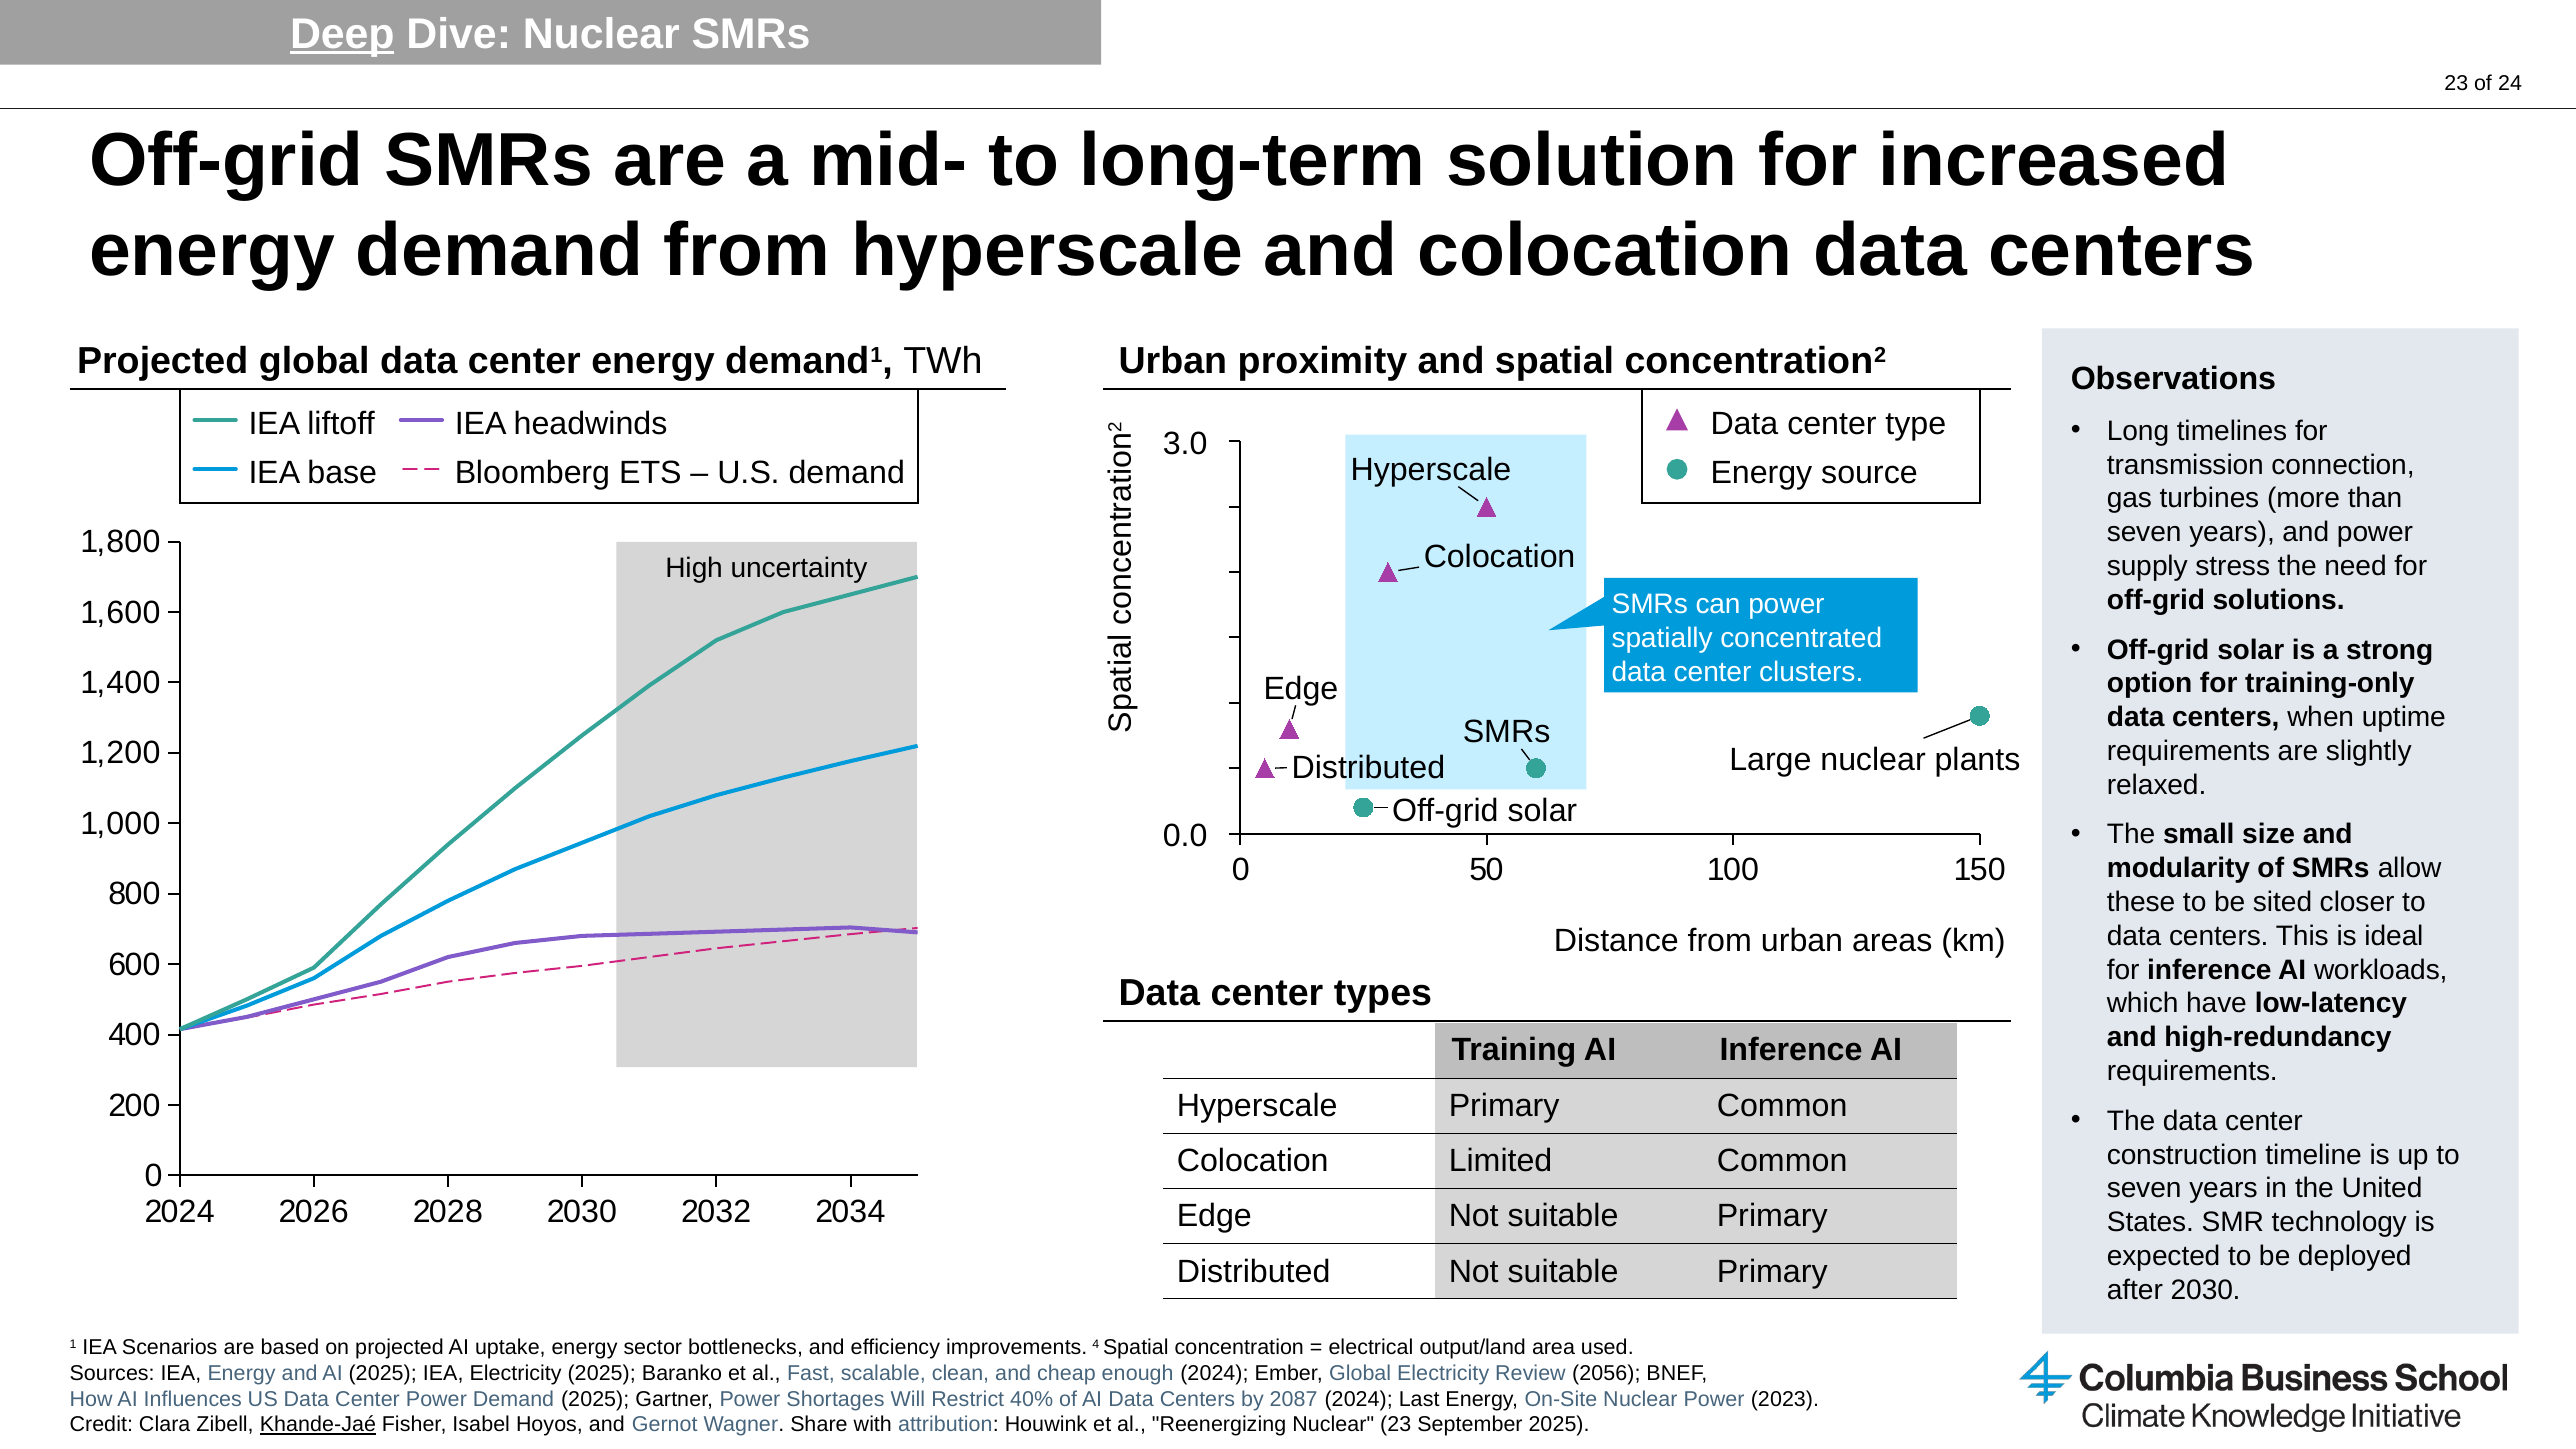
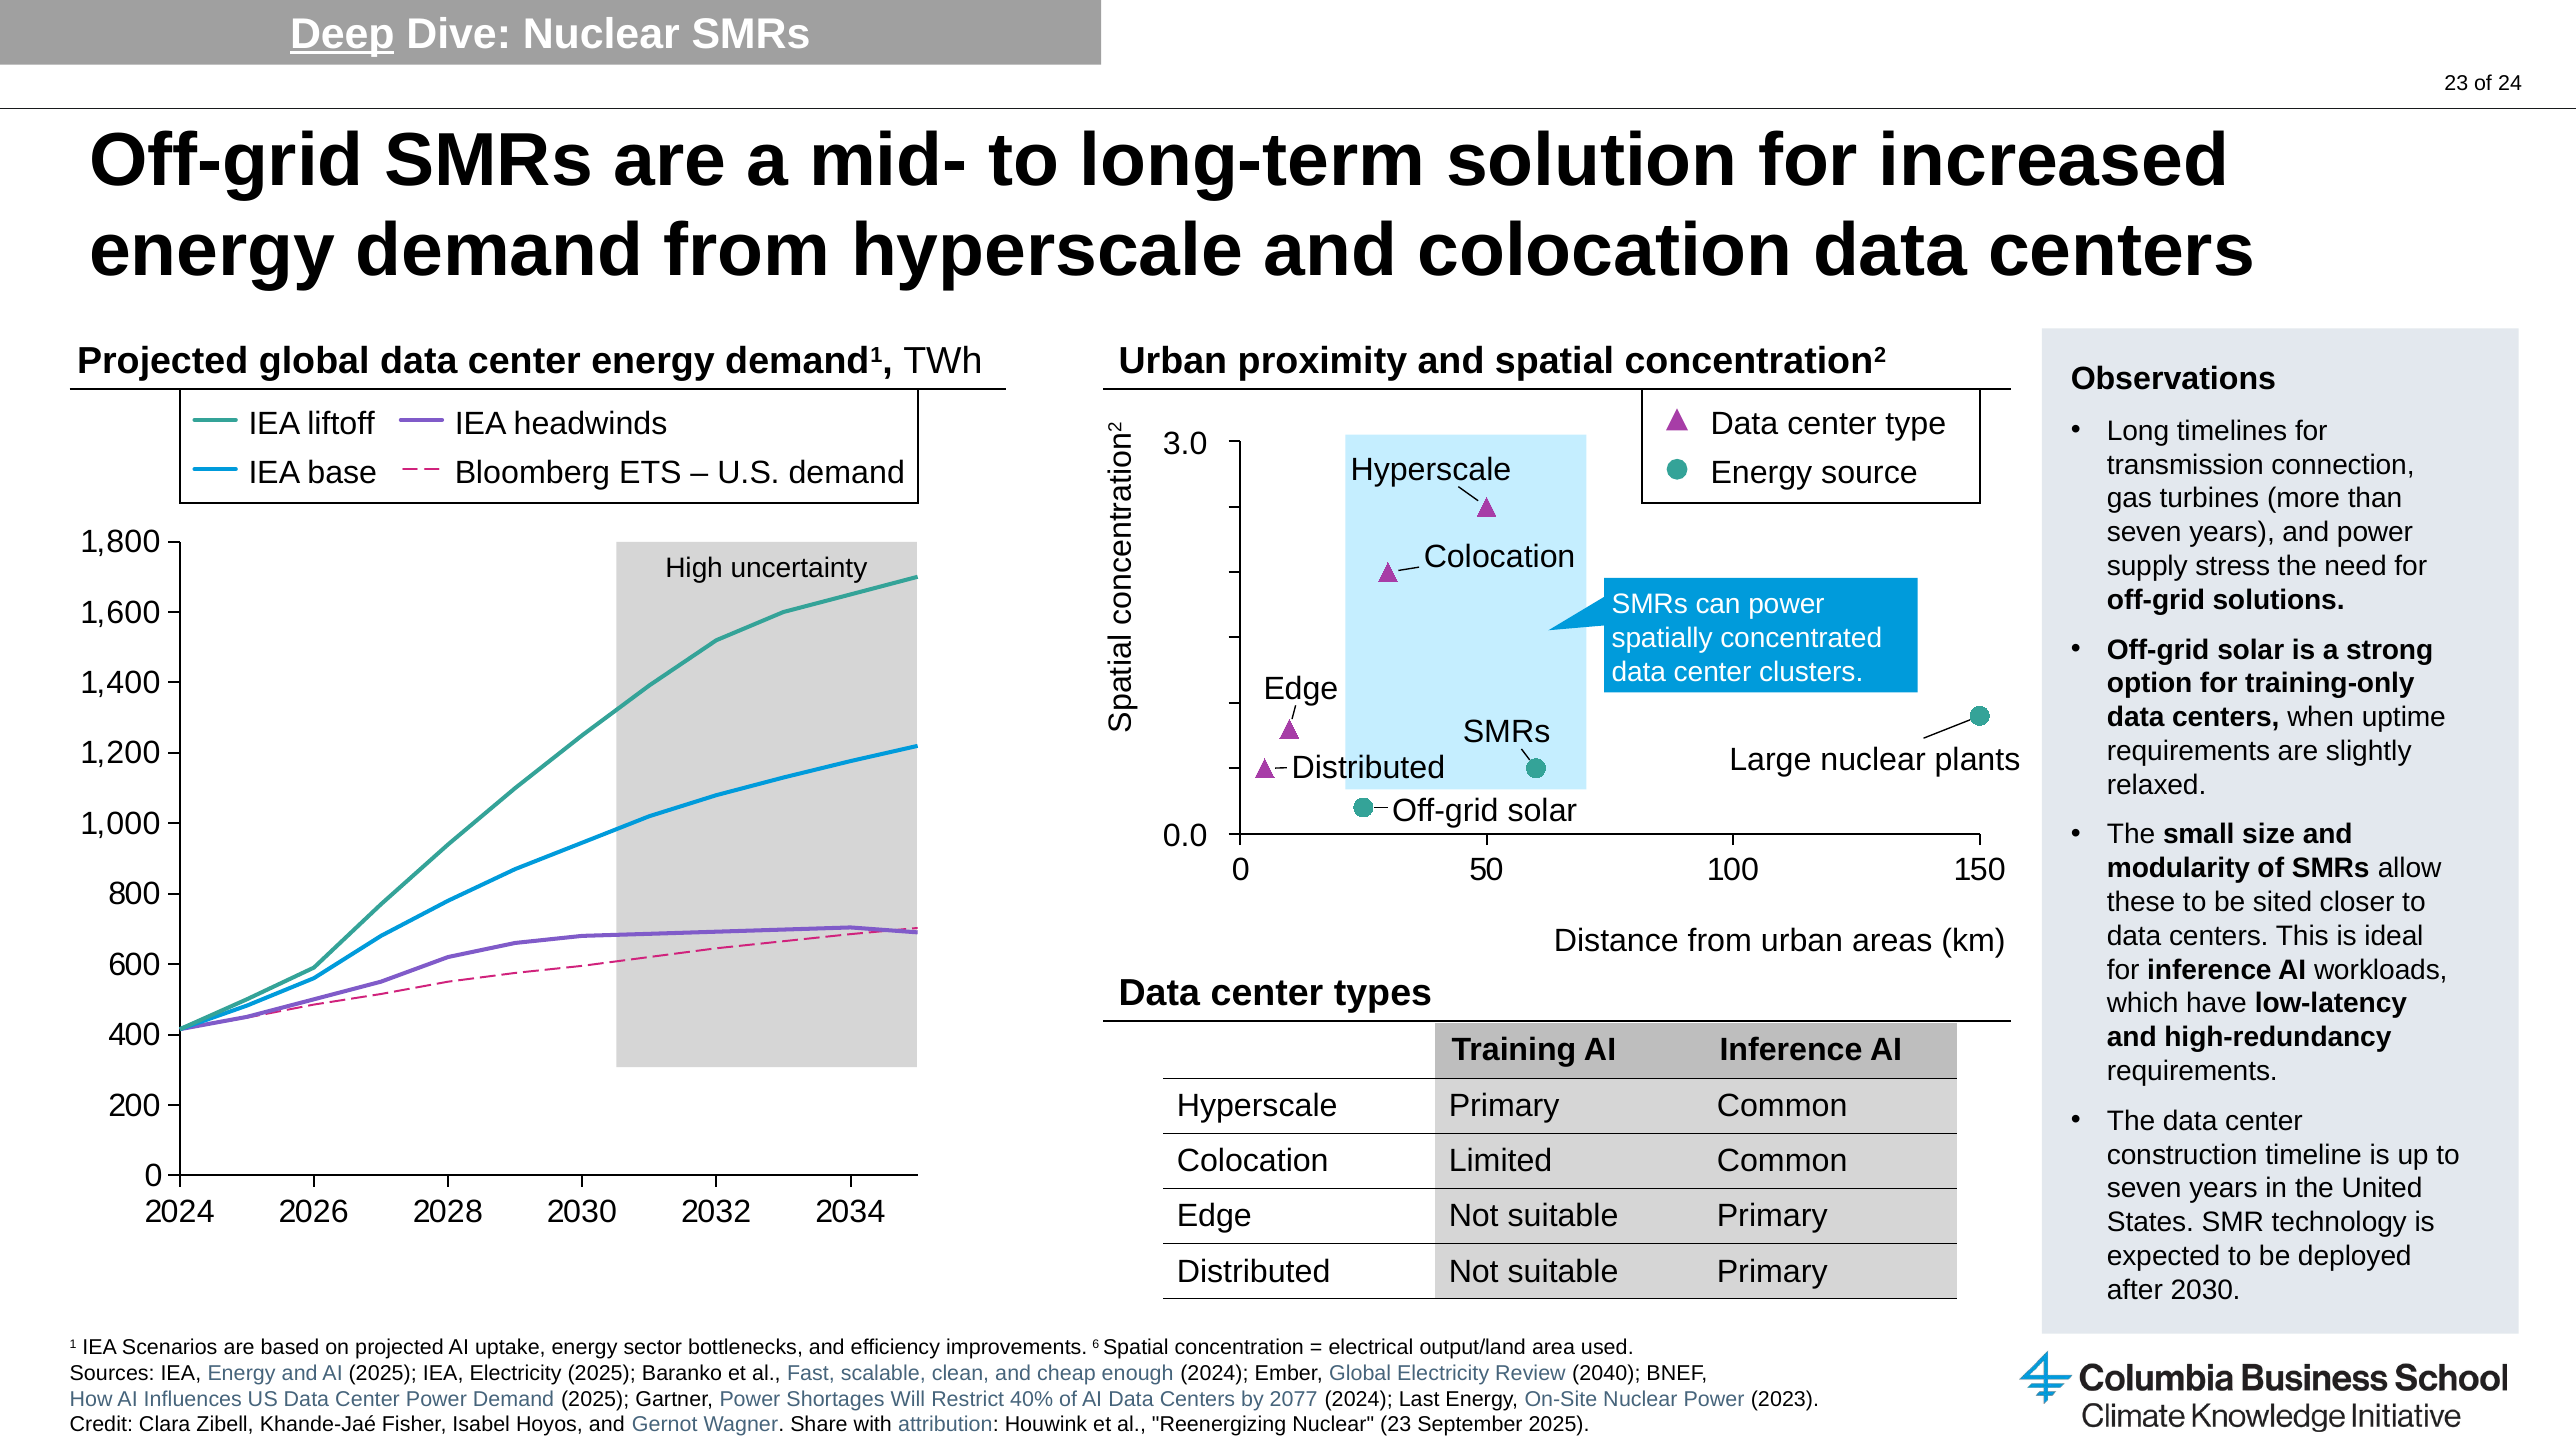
4: 4 -> 6
2056: 2056 -> 2040
2087: 2087 -> 2077
Khande-Jaé underline: present -> none
